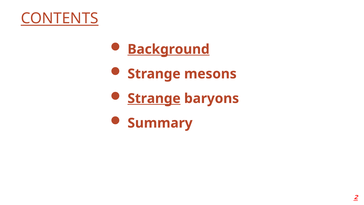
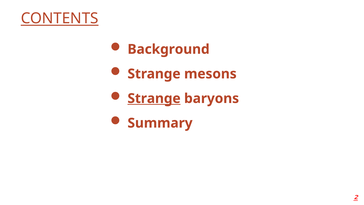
Background underline: present -> none
